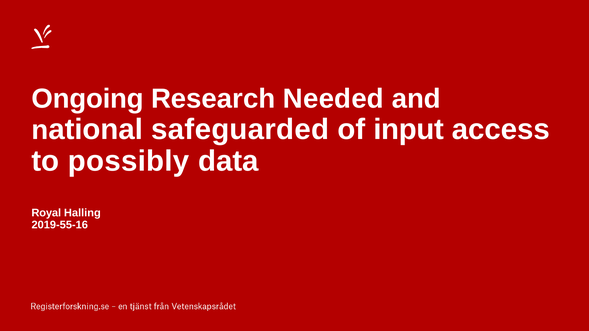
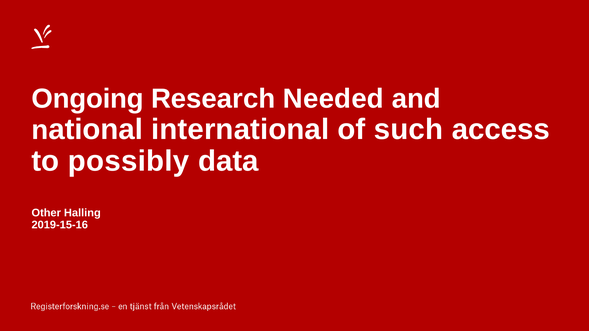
safeguarded: safeguarded -> international
input: input -> such
Royal: Royal -> Other
2019-55-16: 2019-55-16 -> 2019-15-16
